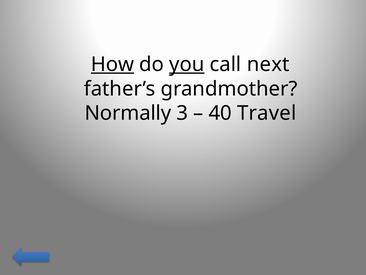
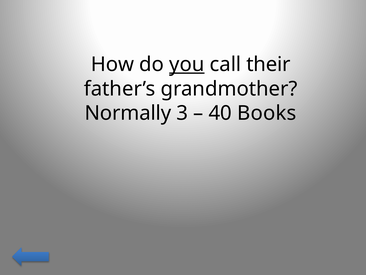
How underline: present -> none
next: next -> their
Travel: Travel -> Books
